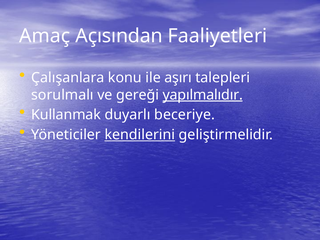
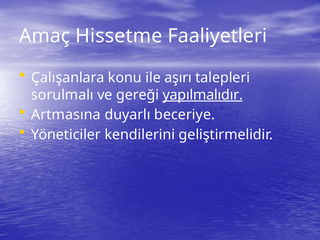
Açısından: Açısından -> Hissetme
Kullanmak: Kullanmak -> Artmasına
kendilerini underline: present -> none
